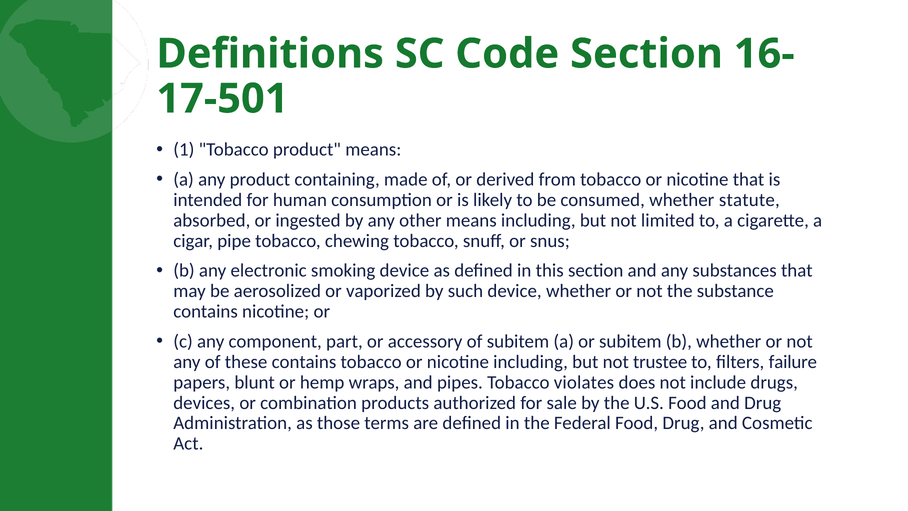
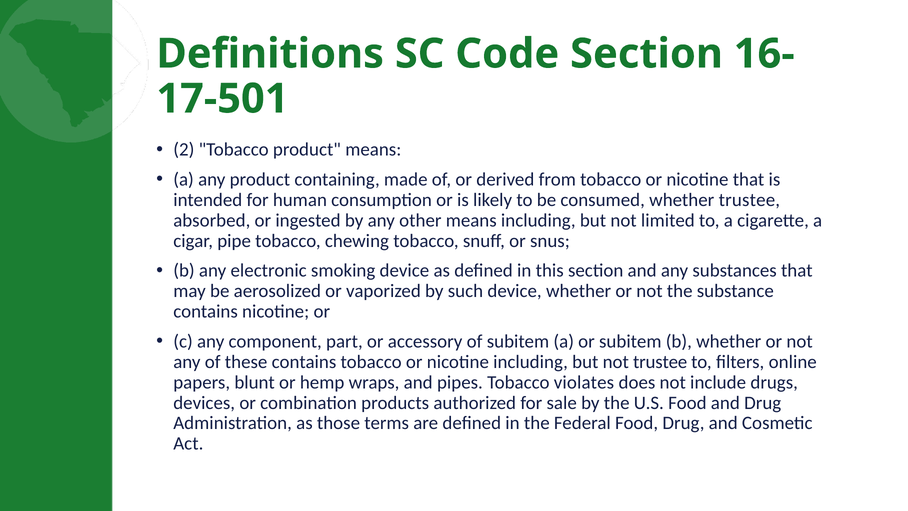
1: 1 -> 2
whether statute: statute -> trustee
failure: failure -> online
